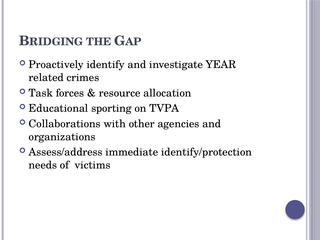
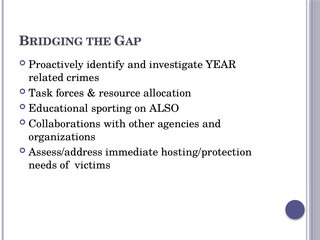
TVPA: TVPA -> ALSO
identify/protection: identify/protection -> hosting/protection
